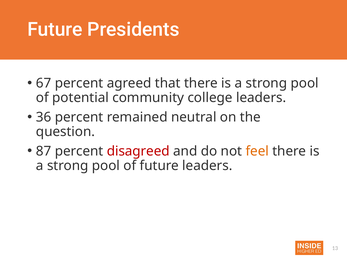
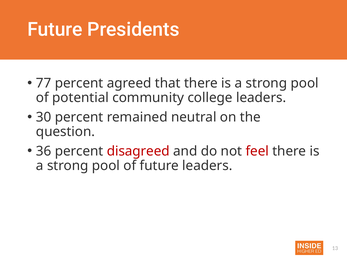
67: 67 -> 77
36: 36 -> 30
87: 87 -> 36
feel colour: orange -> red
